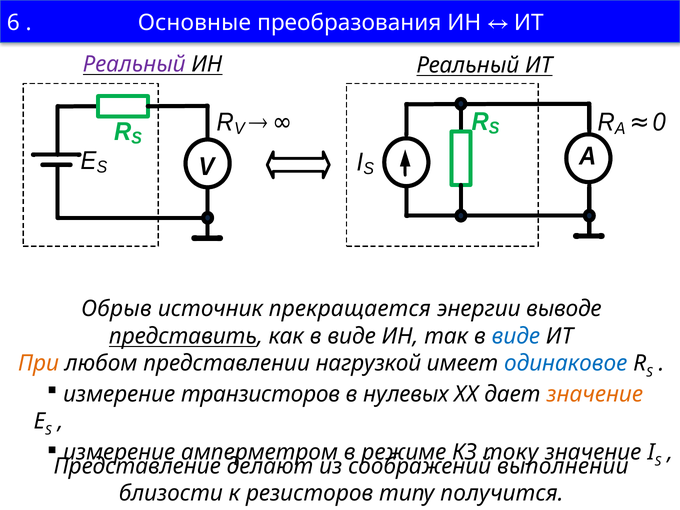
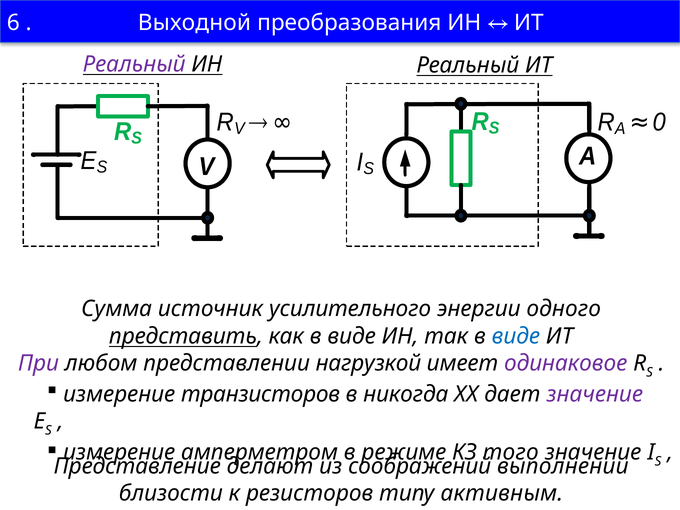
Основные: Основные -> Выходной
Обрыв: Обрыв -> Сумма
прекращается: прекращается -> усилительного
выводе: выводе -> одного
При colour: orange -> purple
одинаковое colour: blue -> purple
нулевых: нулевых -> никогда
значение at (595, 394) colour: orange -> purple
току: току -> того
получится: получится -> активным
